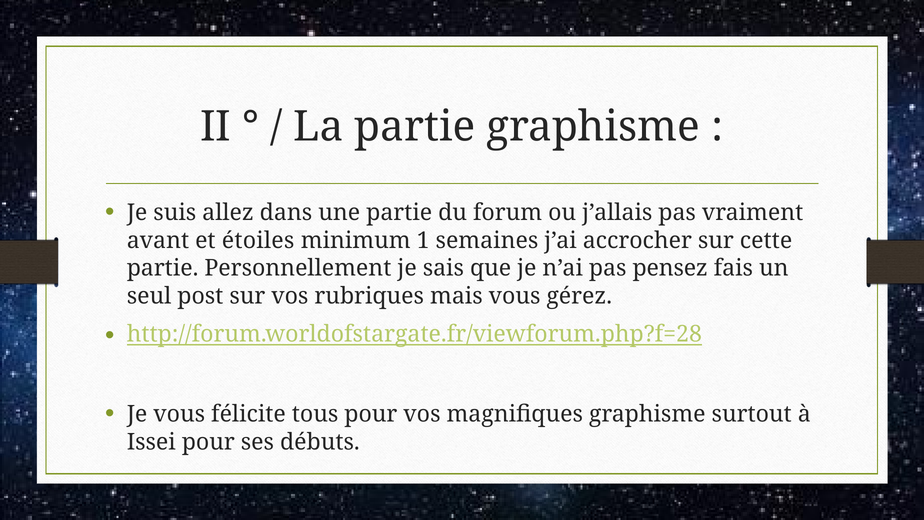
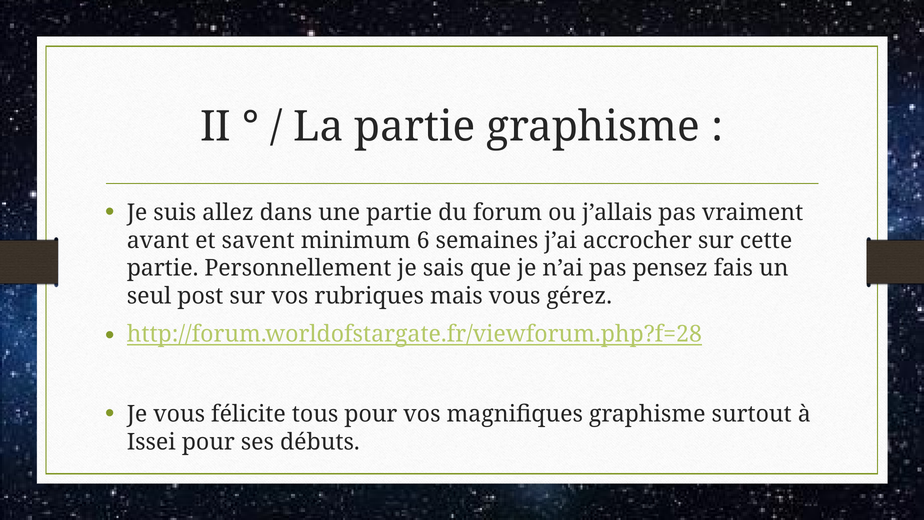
étoiles: étoiles -> savent
1: 1 -> 6
